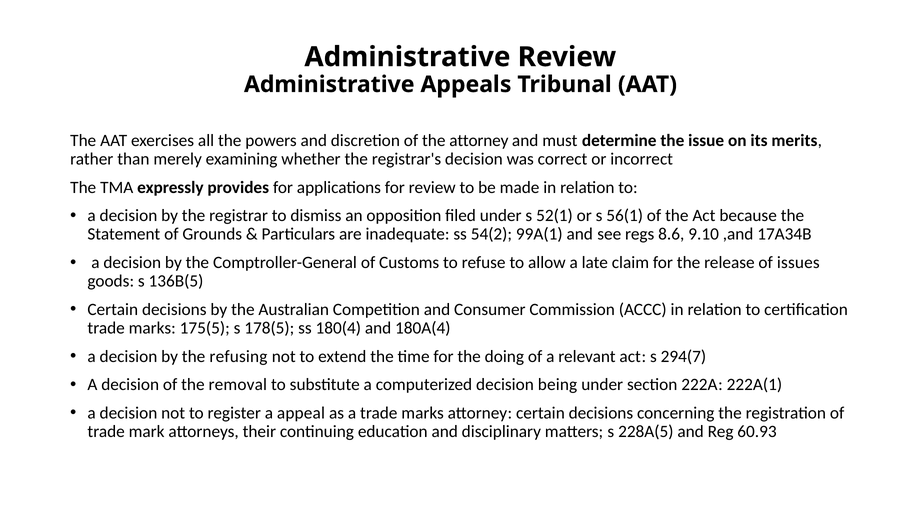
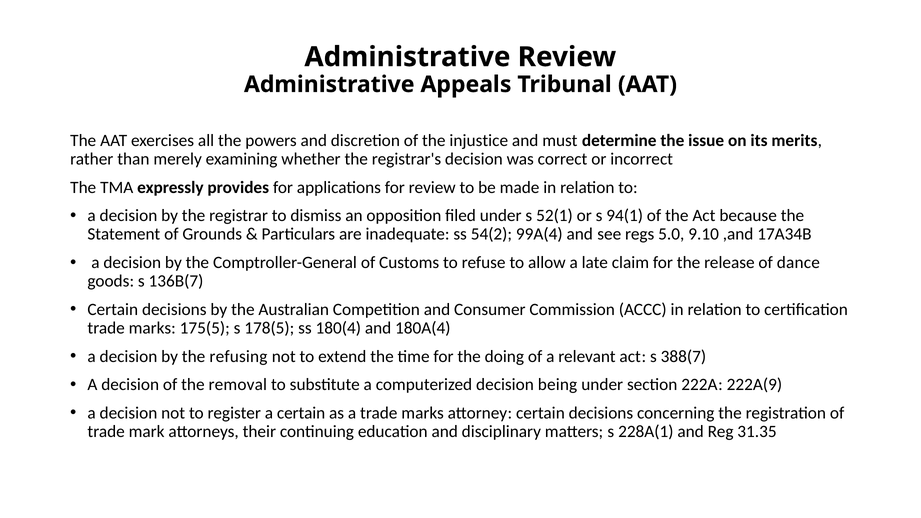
the attorney: attorney -> injustice
56(1: 56(1 -> 94(1
99A(1: 99A(1 -> 99A(4
8.6: 8.6 -> 5.0
issues: issues -> dance
136B(5: 136B(5 -> 136B(7
294(7: 294(7 -> 388(7
222A(1: 222A(1 -> 222A(9
a appeal: appeal -> certain
228A(5: 228A(5 -> 228A(1
60.93: 60.93 -> 31.35
